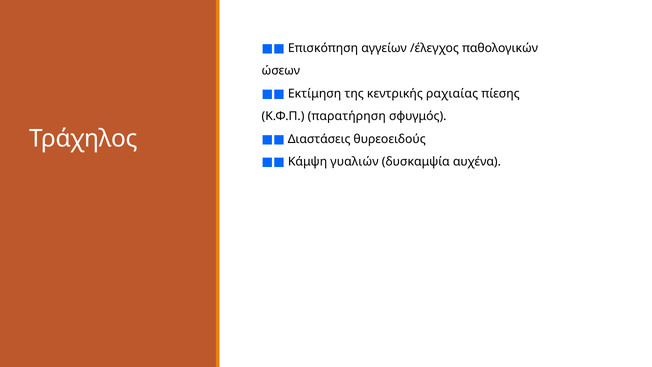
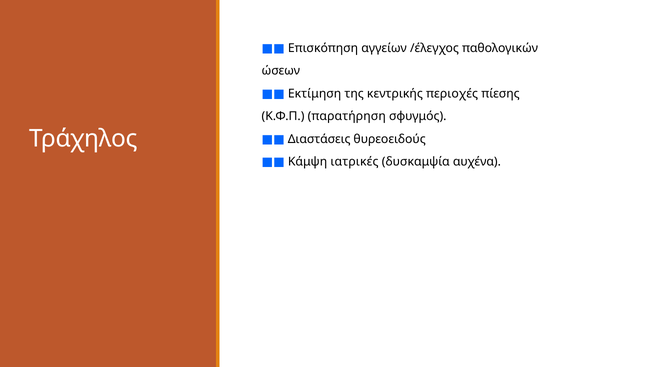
ραχιαίας: ραχιαίας -> περιοχές
γυαλιών: γυαλιών -> ιατρικές
